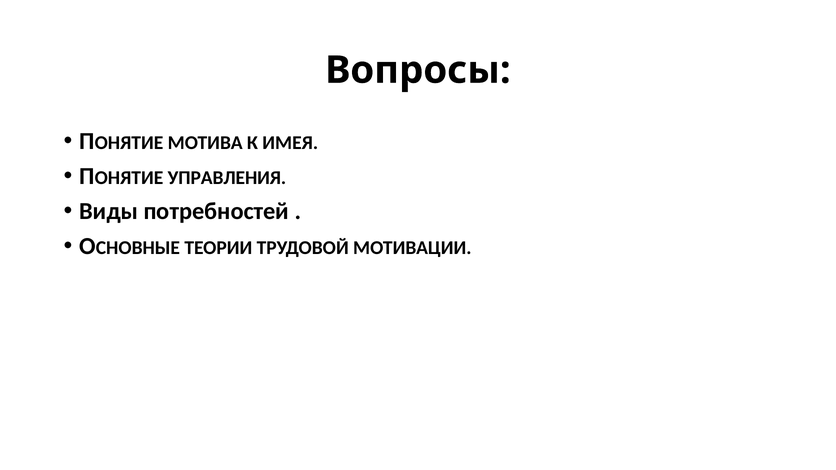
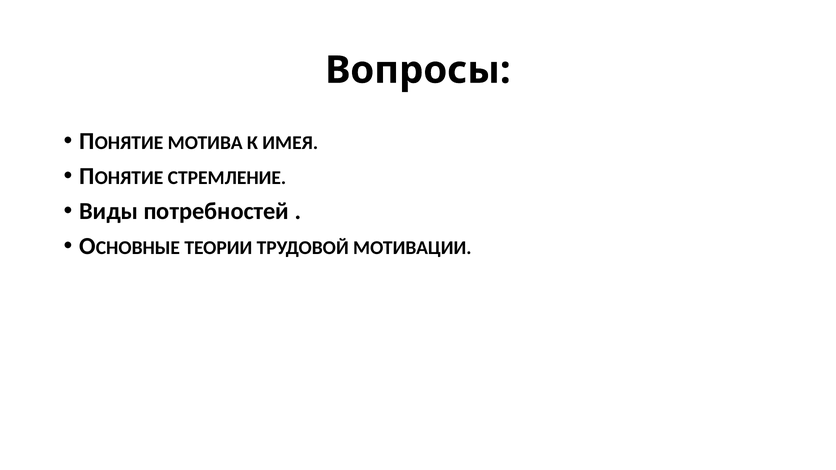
УПРАВЛЕНИЯ: УПРАВЛЕНИЯ -> СТРЕМЛЕНИЕ
